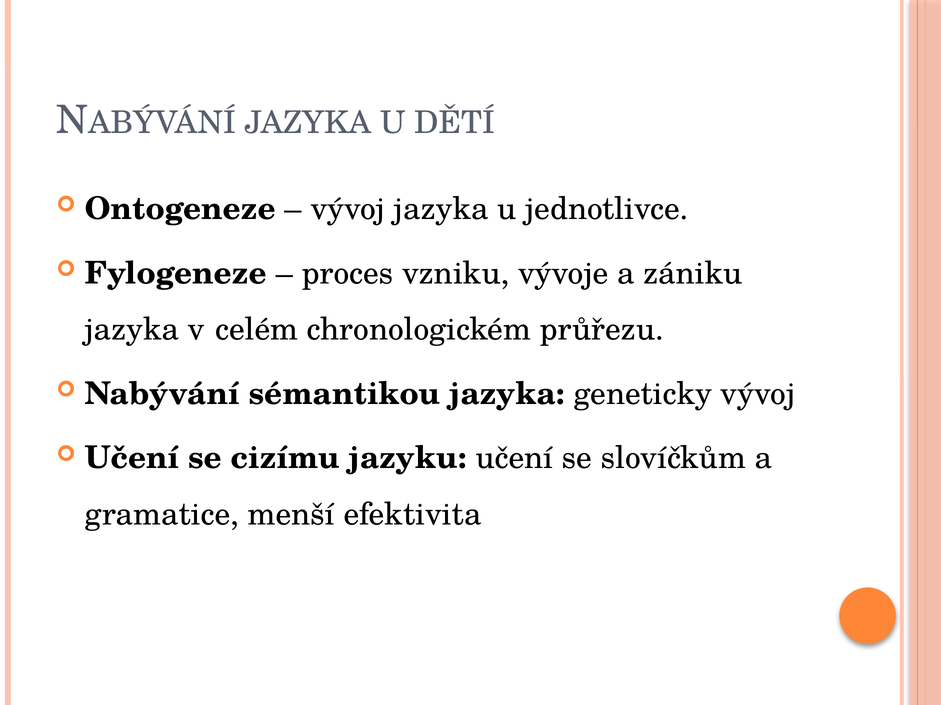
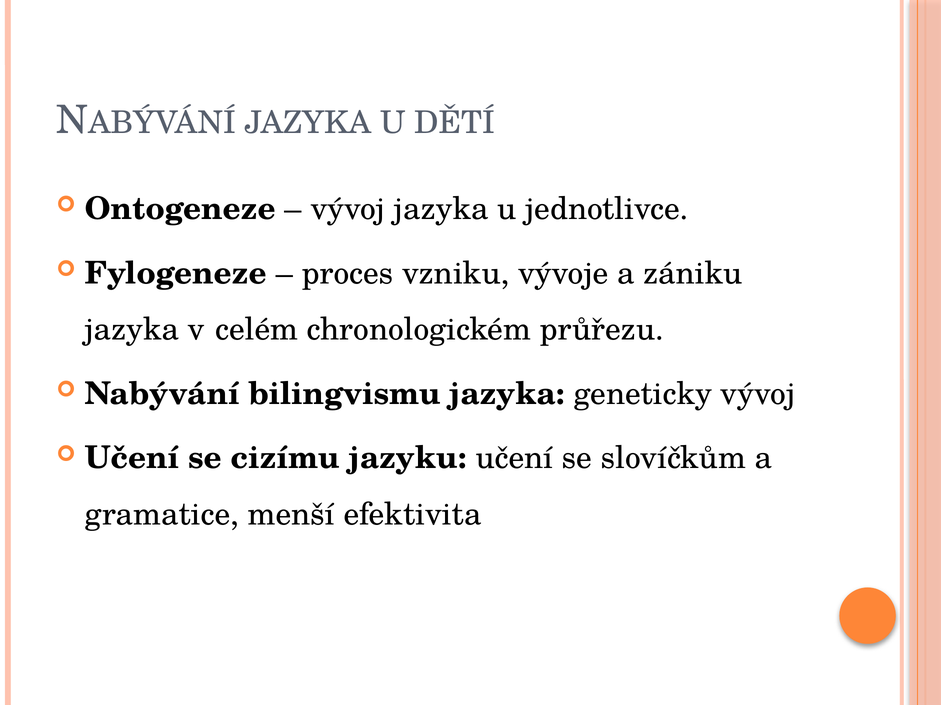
sémantikou: sémantikou -> bilingvismu
